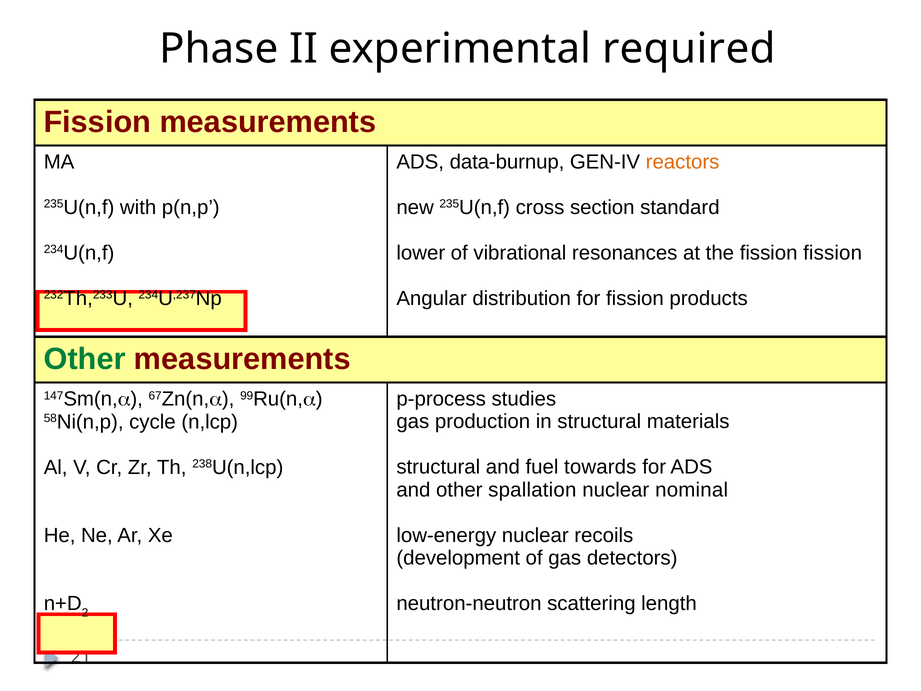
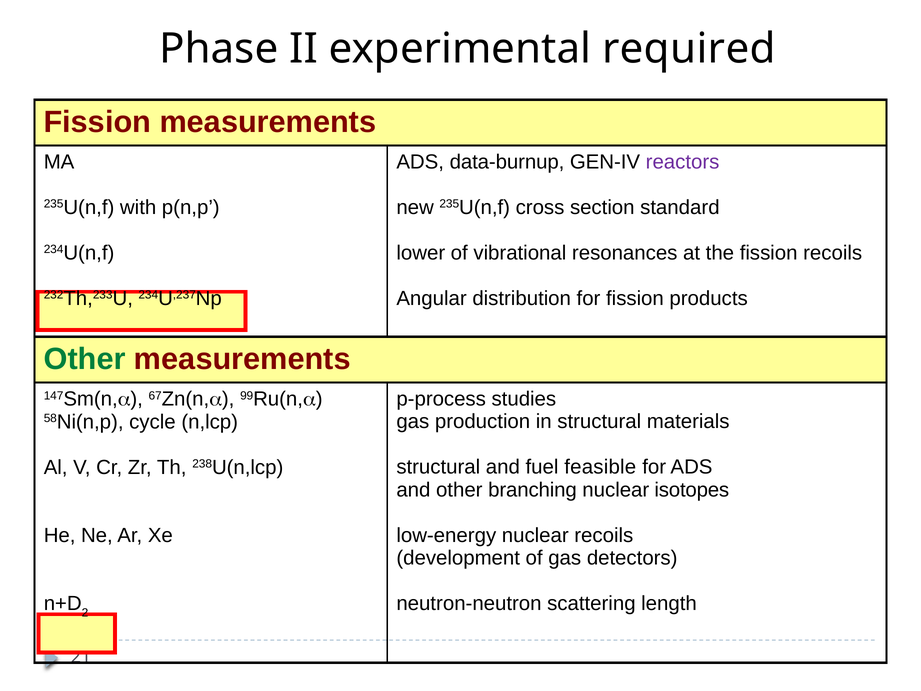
reactors colour: orange -> purple
fission fission: fission -> recoils
towards: towards -> feasible
spallation: spallation -> branching
nominal: nominal -> isotopes
